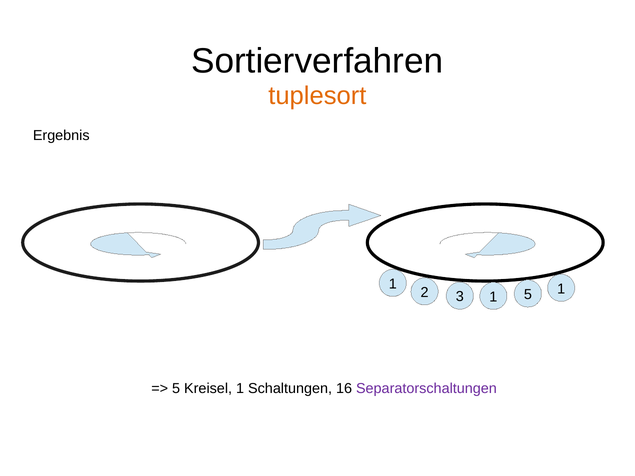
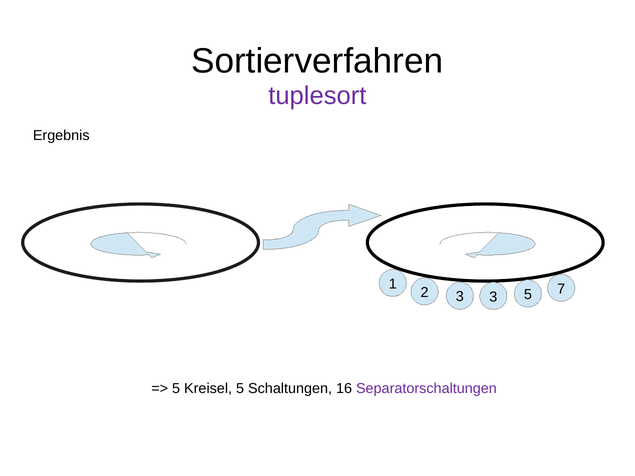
tuplesort colour: orange -> purple
3 1: 1 -> 3
5 1: 1 -> 7
Kreisel 1: 1 -> 5
